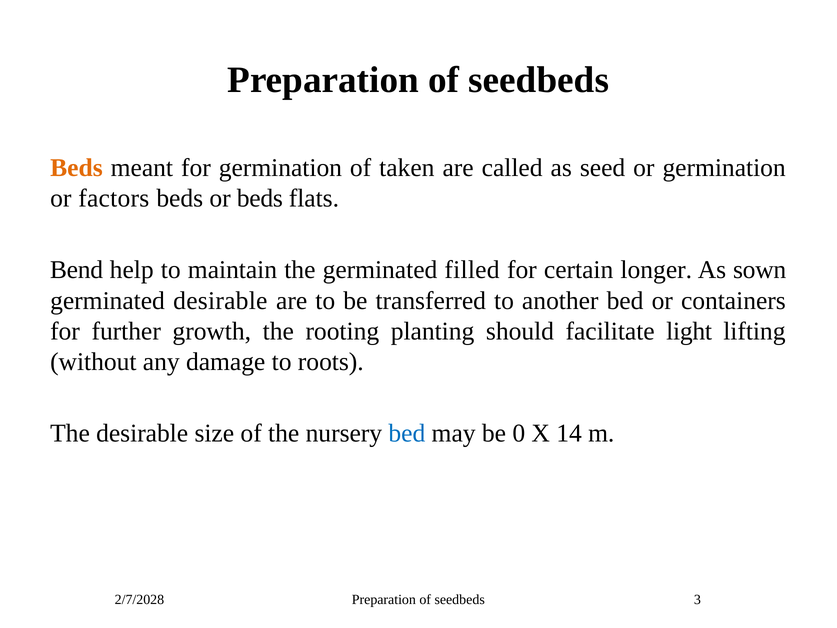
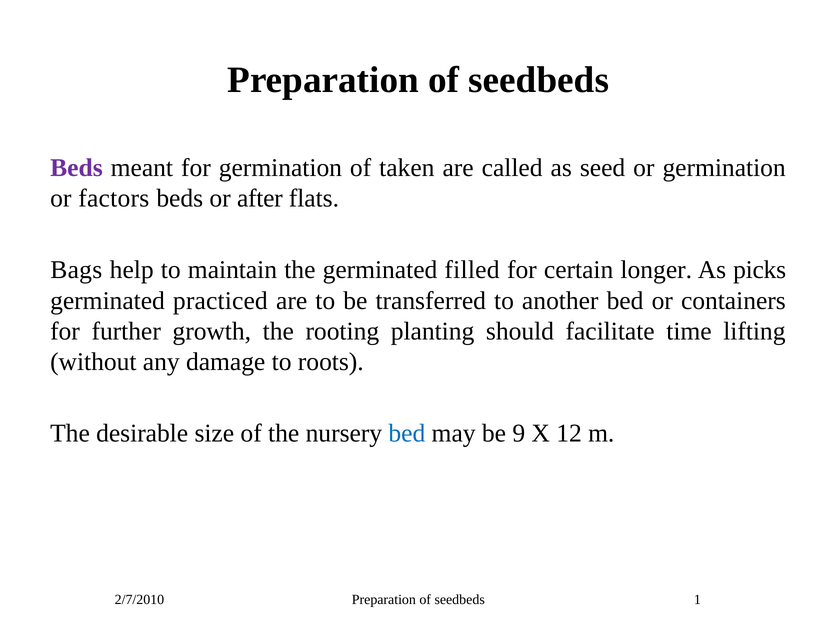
Beds at (76, 168) colour: orange -> purple
or beds: beds -> after
Bend: Bend -> Bags
sown: sown -> picks
germinated desirable: desirable -> practiced
light: light -> time
0: 0 -> 9
14: 14 -> 12
2/7/2028: 2/7/2028 -> 2/7/2010
3: 3 -> 1
